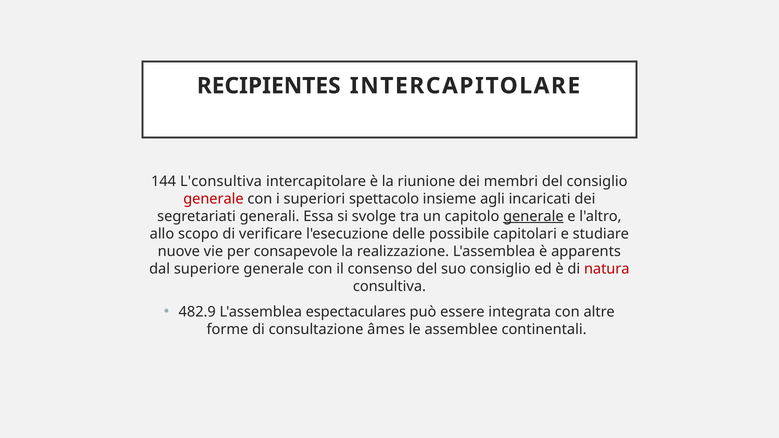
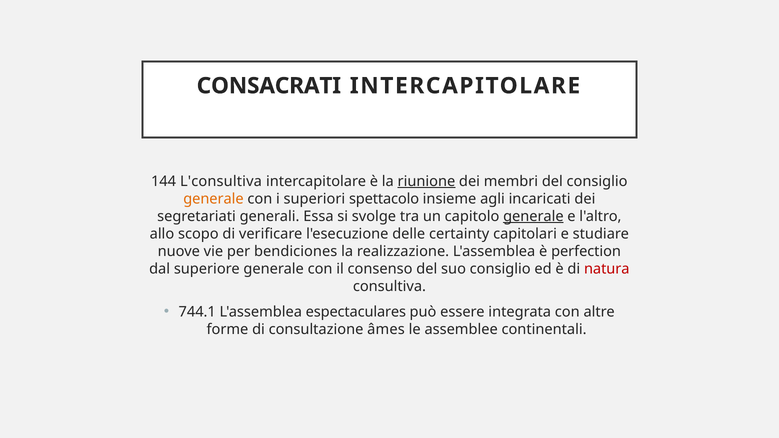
RECIPIENTES: RECIPIENTES -> CONSACRATI
riunione underline: none -> present
generale at (213, 199) colour: red -> orange
possibile: possibile -> certainty
consapevole: consapevole -> bendiciones
apparents: apparents -> perfection
482.9: 482.9 -> 744.1
